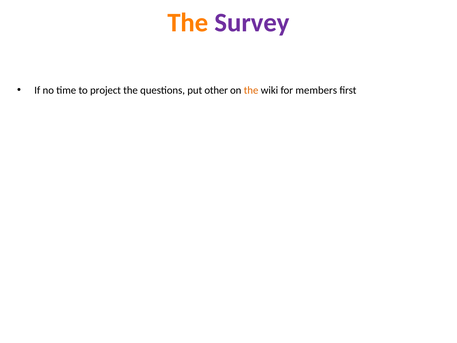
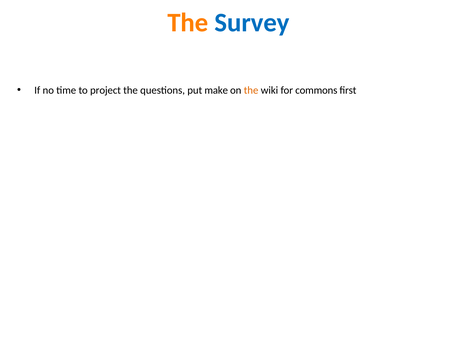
Survey colour: purple -> blue
other: other -> make
members: members -> commons
